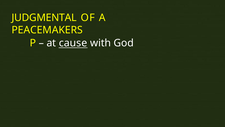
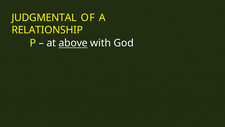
PEACEMAKERS: PEACEMAKERS -> RELATIONSHIP
cause: cause -> above
